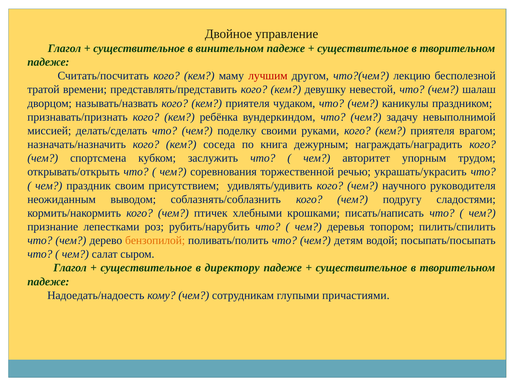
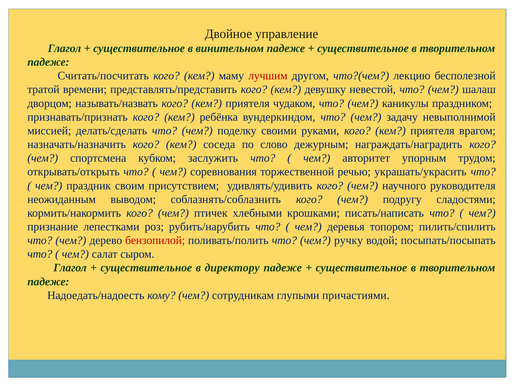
книга: книга -> слово
бензопилой colour: orange -> red
детям: детям -> ручку
